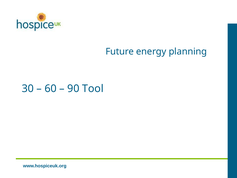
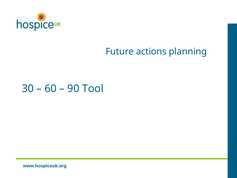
energy: energy -> actions
